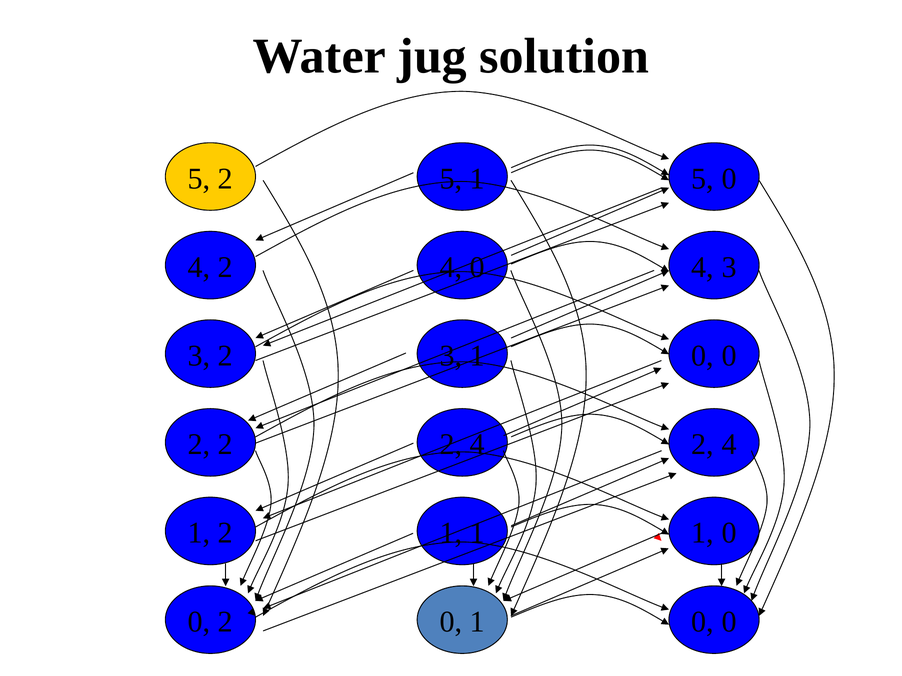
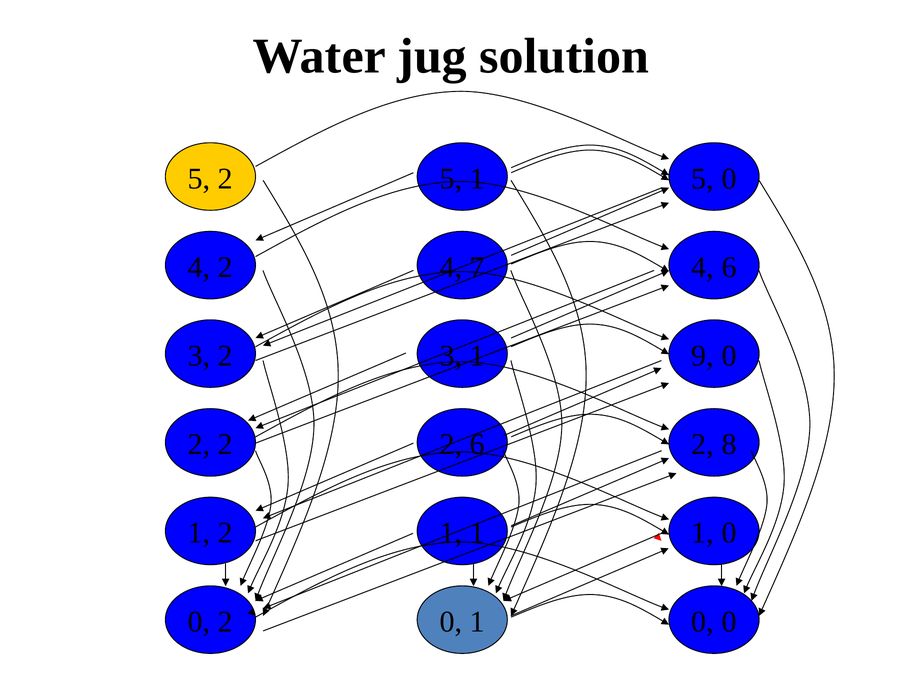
4 0: 0 -> 7
4 3: 3 -> 6
0 at (703, 356): 0 -> 9
4 at (477, 445): 4 -> 6
4 at (729, 445): 4 -> 8
